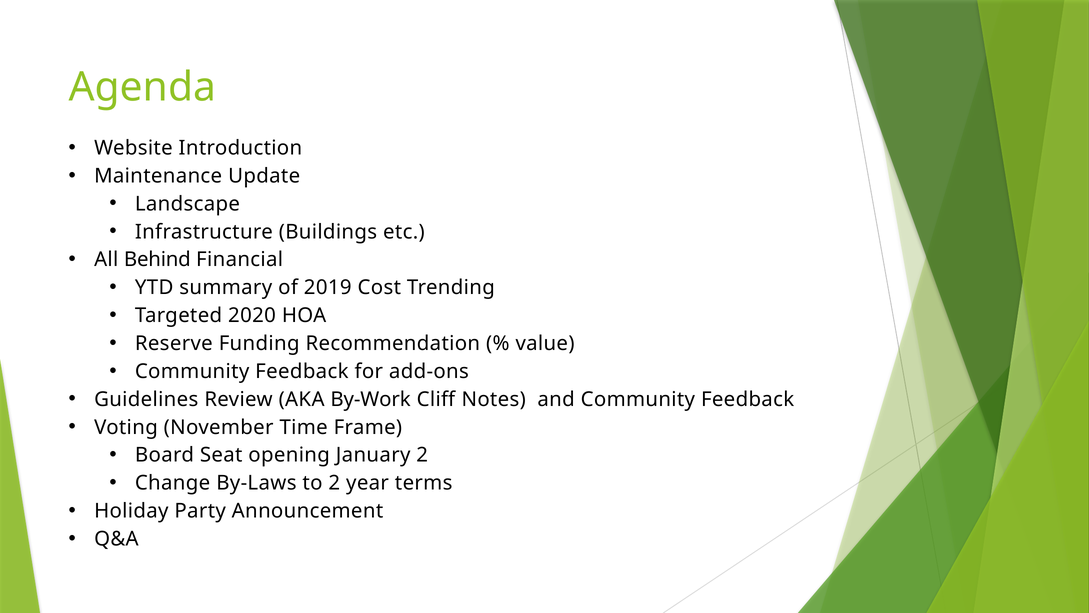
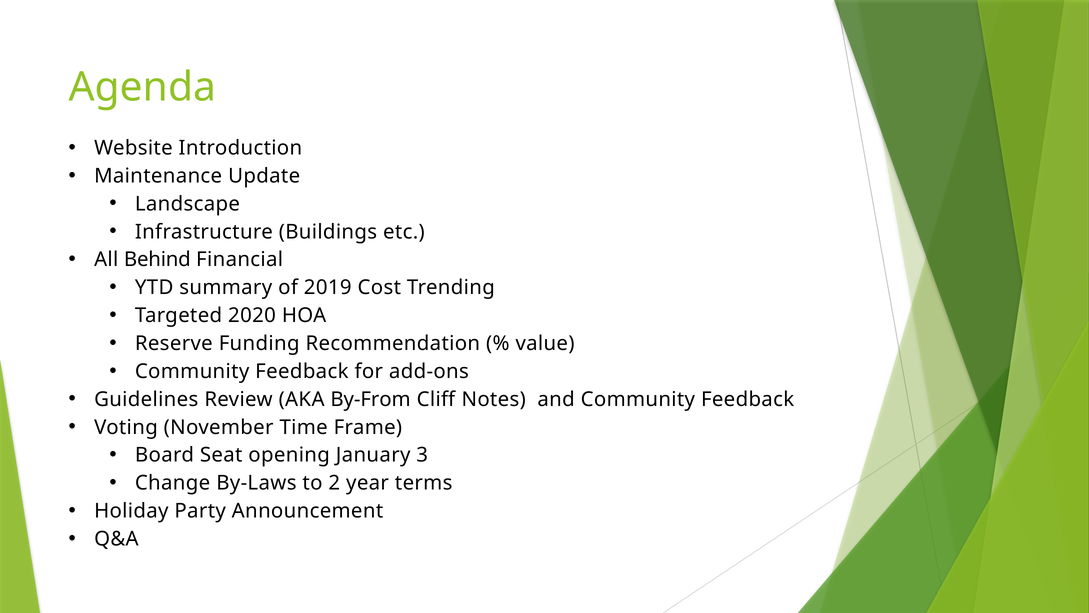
By-Work: By-Work -> By-From
January 2: 2 -> 3
